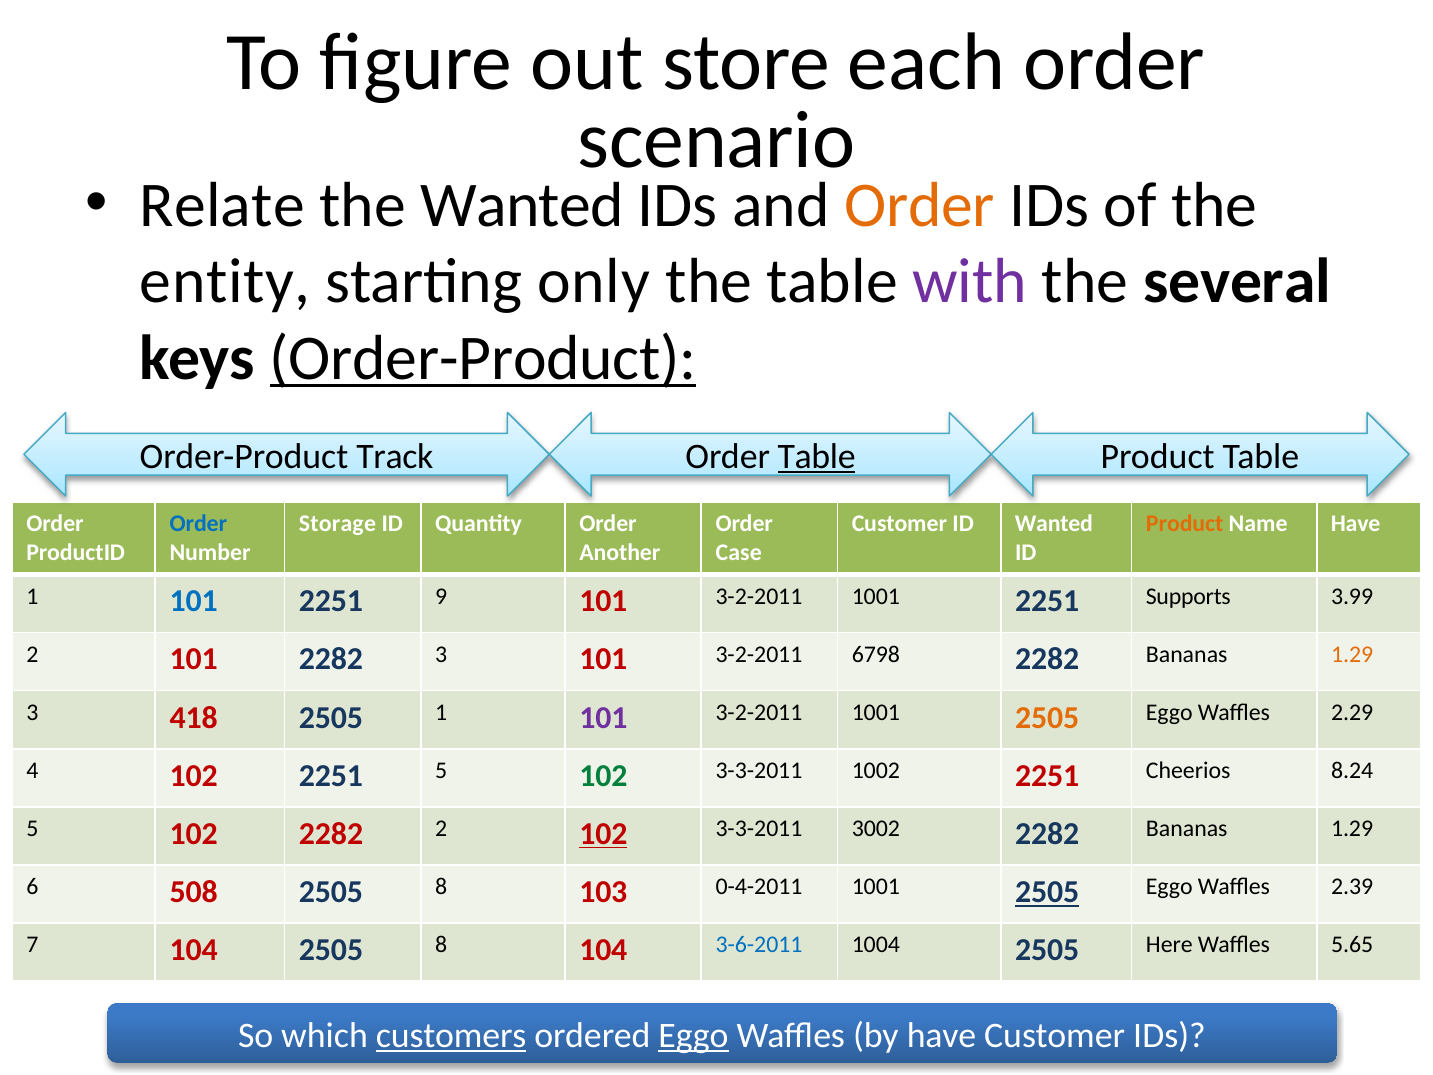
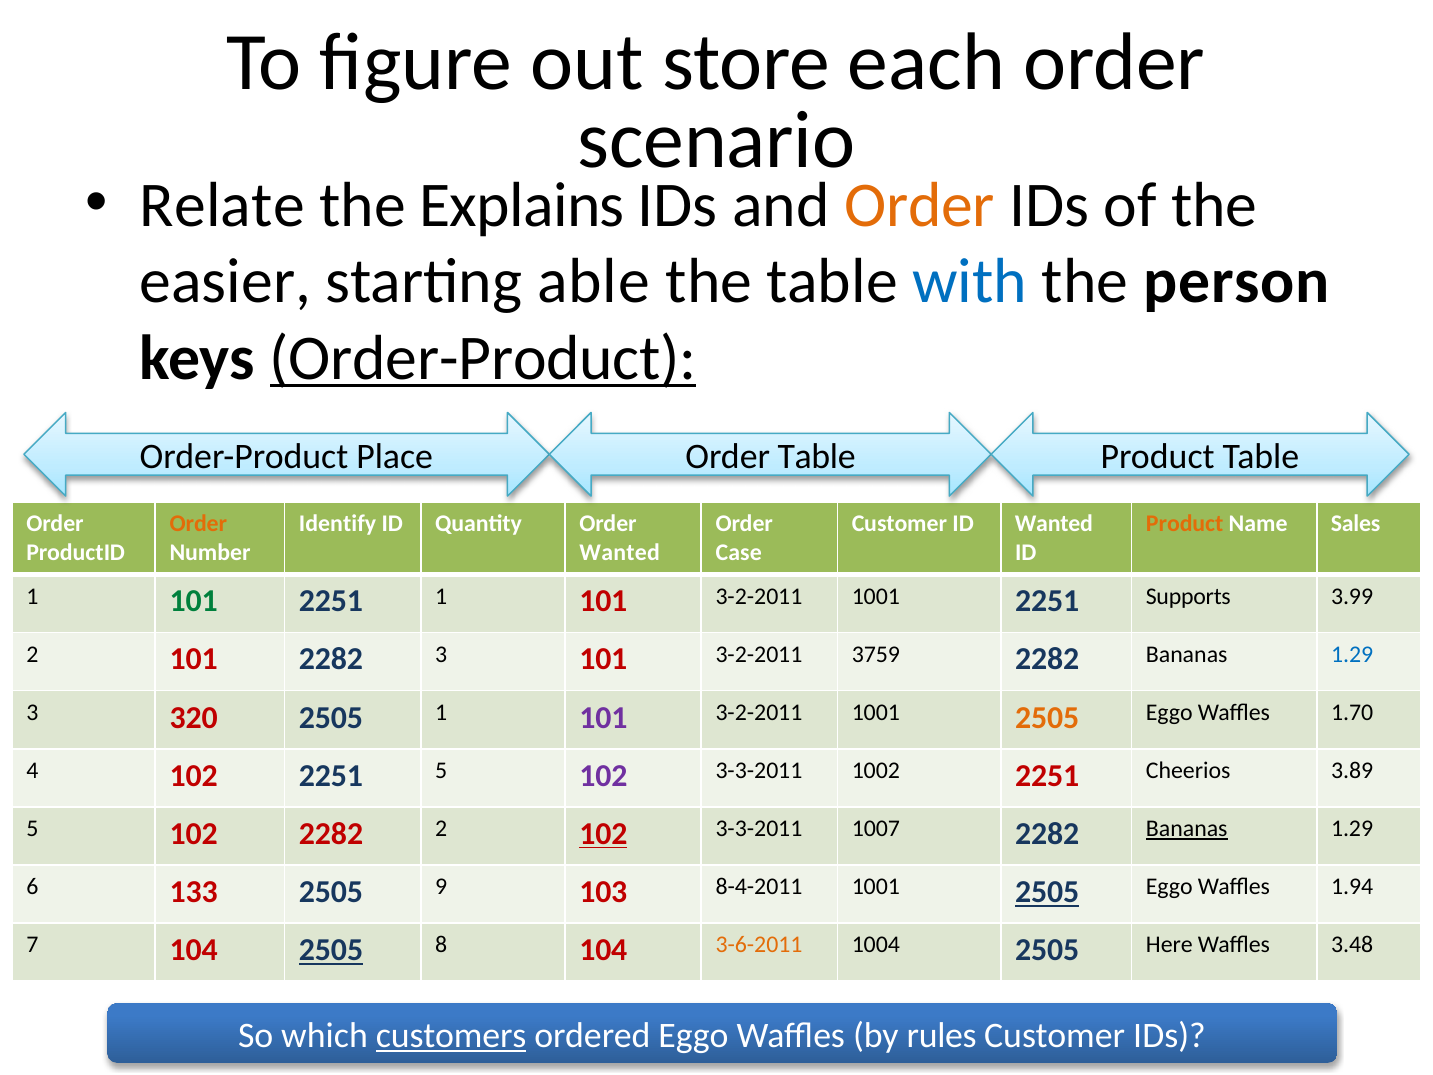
the Wanted: Wanted -> Explains
entity: entity -> easier
only: only -> able
with colour: purple -> blue
several: several -> person
Track: Track -> Place
Table at (817, 457) underline: present -> none
Order at (198, 524) colour: blue -> orange
Storage: Storage -> Identify
Name Have: Have -> Sales
Another at (620, 553): Another -> Wanted
101 at (194, 601) colour: blue -> green
2251 9: 9 -> 1
6798: 6798 -> 3759
1.29 at (1352, 654) colour: orange -> blue
418: 418 -> 320
2.29: 2.29 -> 1.70
102 at (603, 776) colour: green -> purple
8.24: 8.24 -> 3.89
3002: 3002 -> 1007
Bananas at (1187, 829) underline: none -> present
508: 508 -> 133
8 at (441, 887): 8 -> 9
0-4-2011: 0-4-2011 -> 8-4-2011
2.39: 2.39 -> 1.94
2505 at (331, 950) underline: none -> present
3-6-2011 colour: blue -> orange
5.65: 5.65 -> 3.48
Eggo at (693, 1035) underline: present -> none
by have: have -> rules
